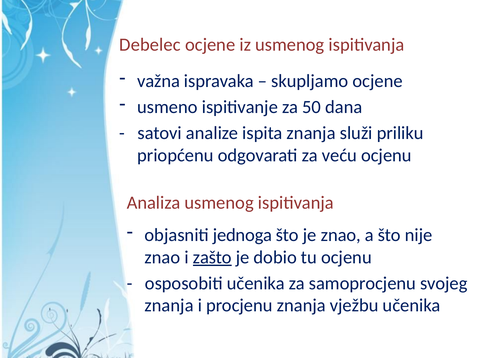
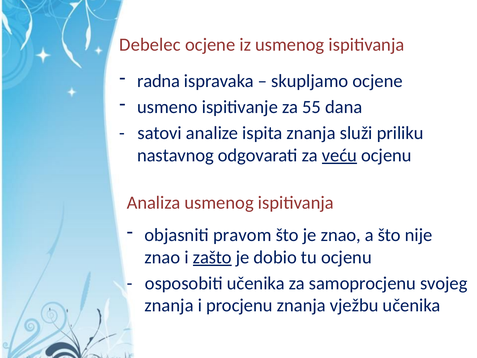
važna: važna -> radna
50: 50 -> 55
priopćenu: priopćenu -> nastavnog
veću underline: none -> present
jednoga: jednoga -> pravom
